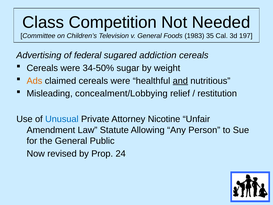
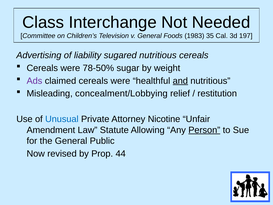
Competition: Competition -> Interchange
federal: federal -> liability
sugared addiction: addiction -> nutritious
34-50%: 34-50% -> 78-50%
Ads colour: orange -> purple
Person underline: none -> present
24: 24 -> 44
